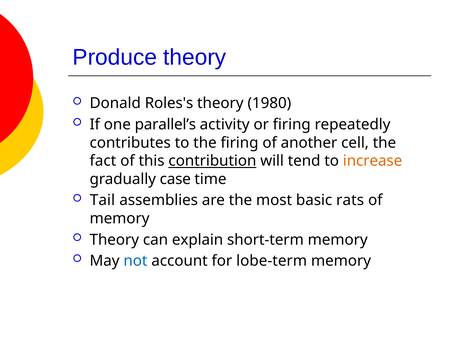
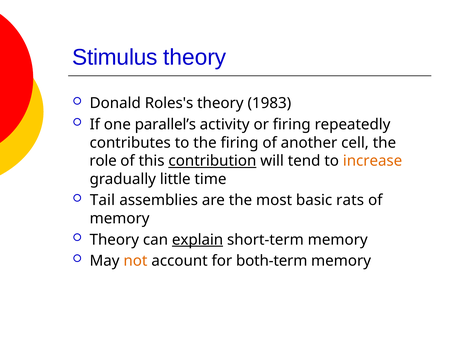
Produce: Produce -> Stimulus
1980: 1980 -> 1983
fact: fact -> role
case: case -> little
explain underline: none -> present
not colour: blue -> orange
lobe-term: lobe-term -> both-term
